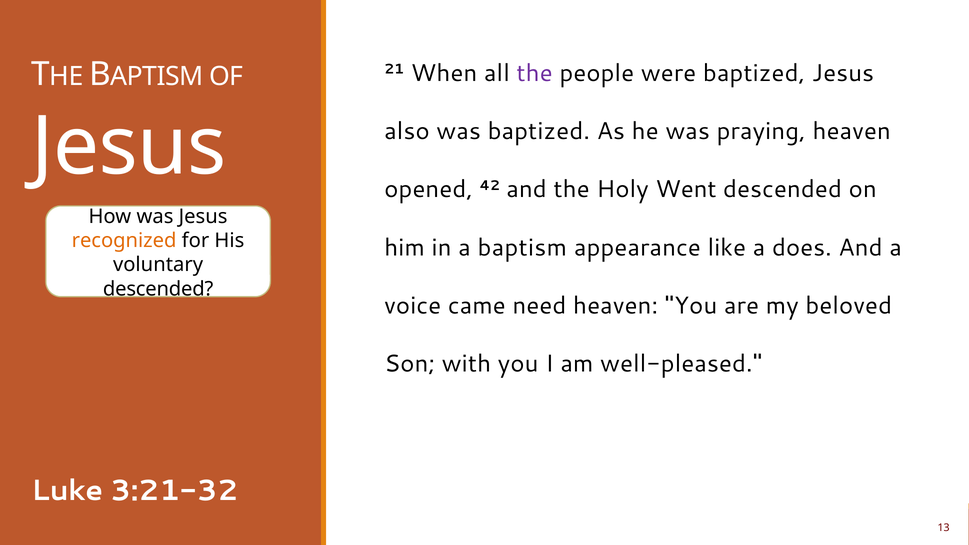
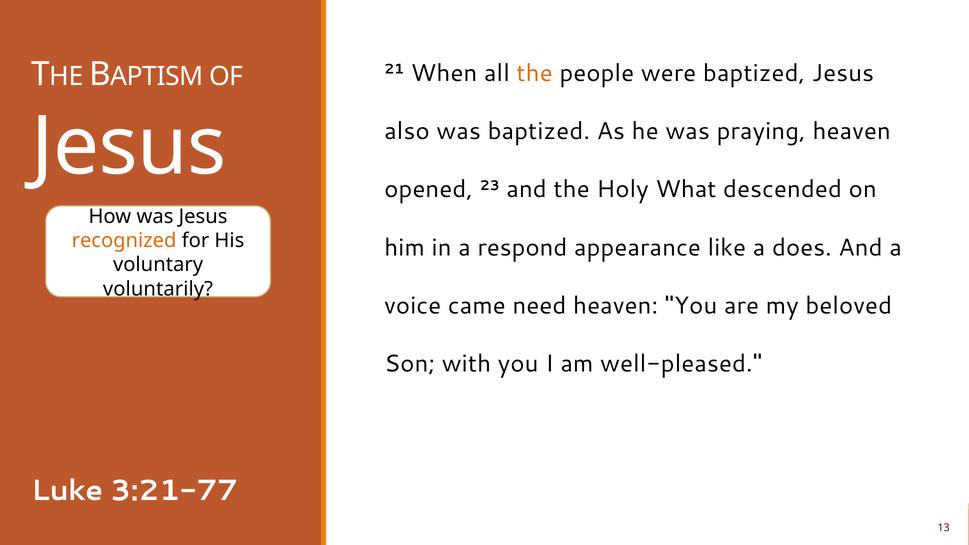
the at (535, 73) colour: purple -> orange
42: 42 -> 23
Went: Went -> What
baptism: baptism -> respond
descended at (158, 289): descended -> voluntarily
3:21-32: 3:21-32 -> 3:21-77
